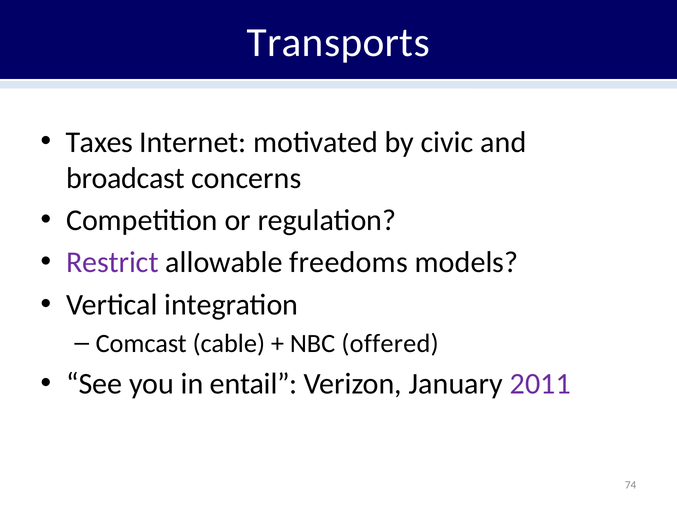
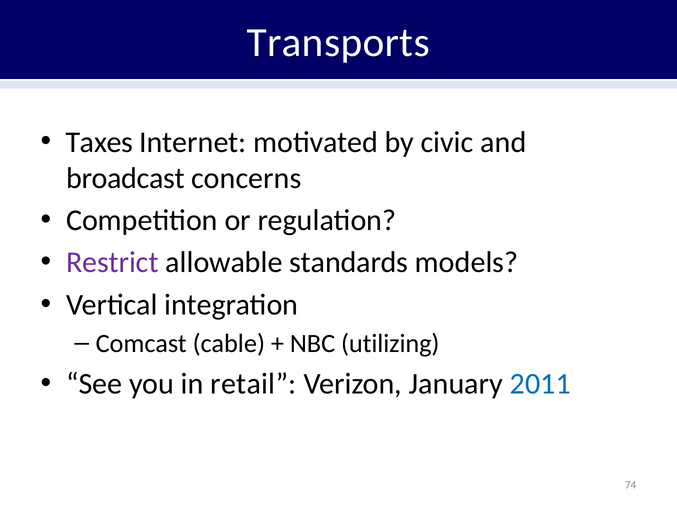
freedoms: freedoms -> standards
offered: offered -> utilizing
entail: entail -> retail
2011 colour: purple -> blue
